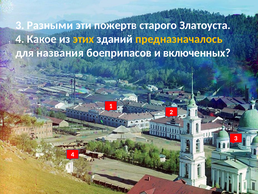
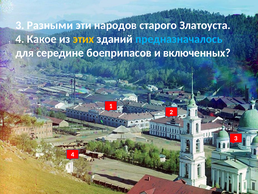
пожертв: пожертв -> народов
предназначалось colour: yellow -> light blue
названия: названия -> середине
